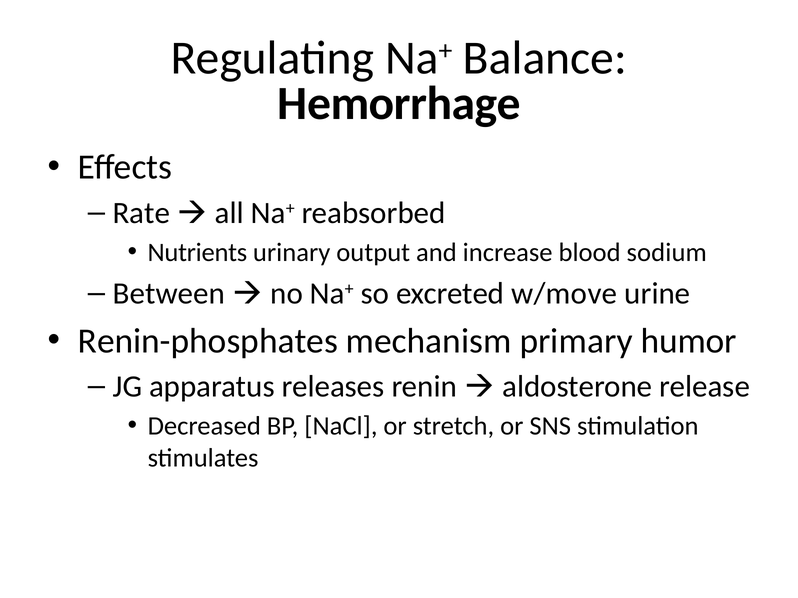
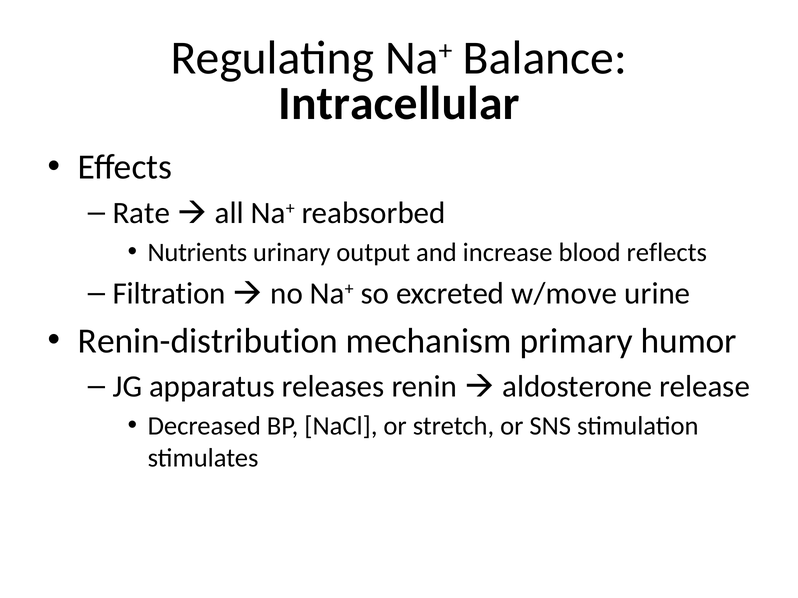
Hemorrhage: Hemorrhage -> Intracellular
sodium: sodium -> reflects
Between: Between -> Filtration
Renin-phosphates: Renin-phosphates -> Renin-distribution
